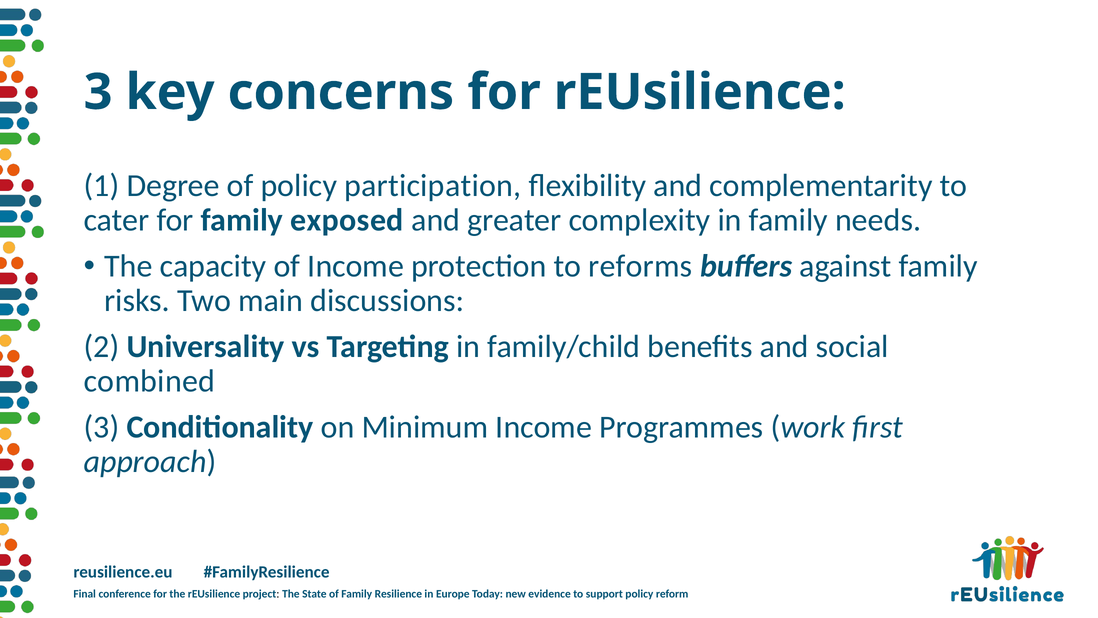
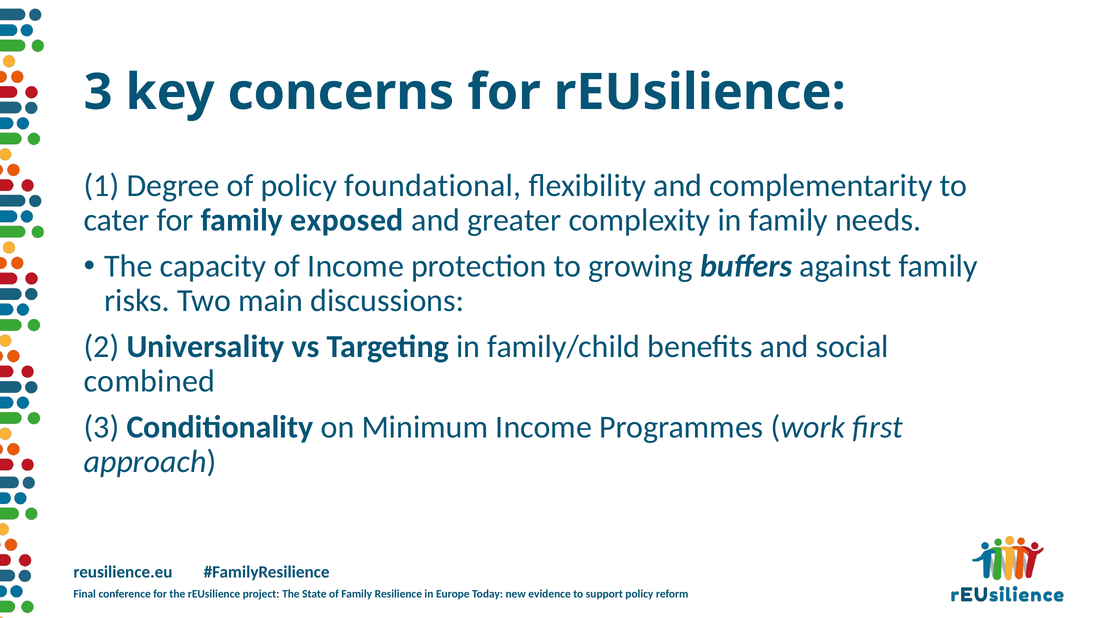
participation: participation -> foundational
reforms: reforms -> growing
